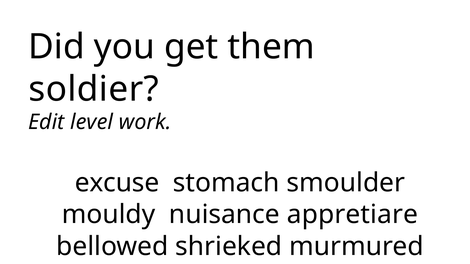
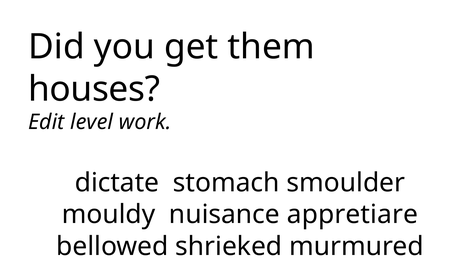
soldier: soldier -> houses
excuse: excuse -> dictate
